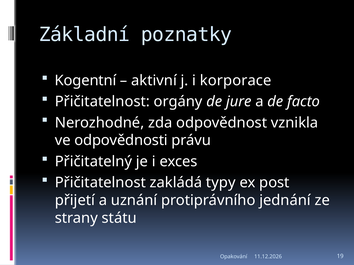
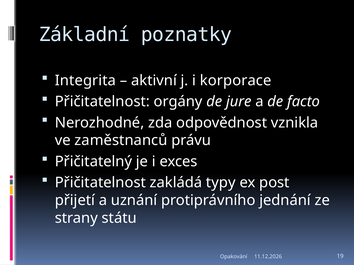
Kogentní: Kogentní -> Integrita
odpovědnosti: odpovědnosti -> zaměstnanců
